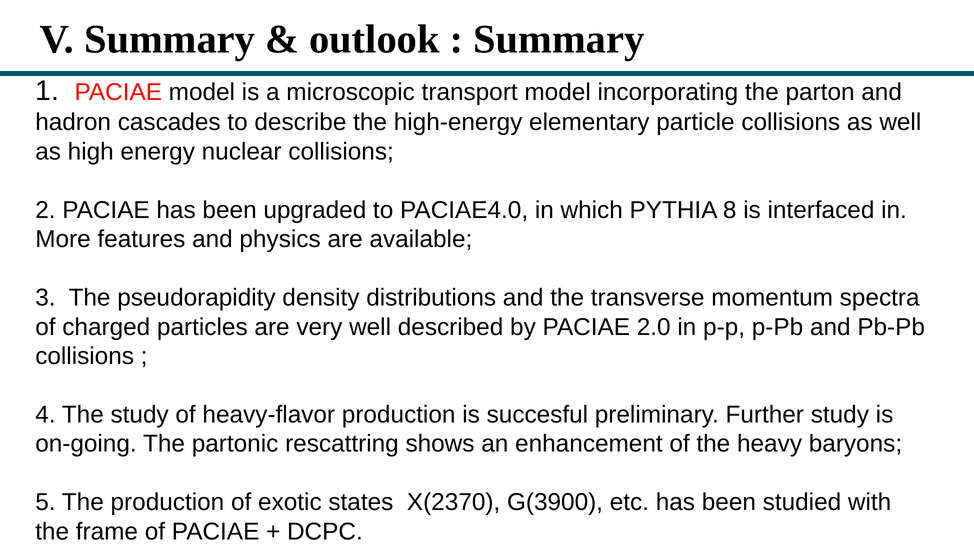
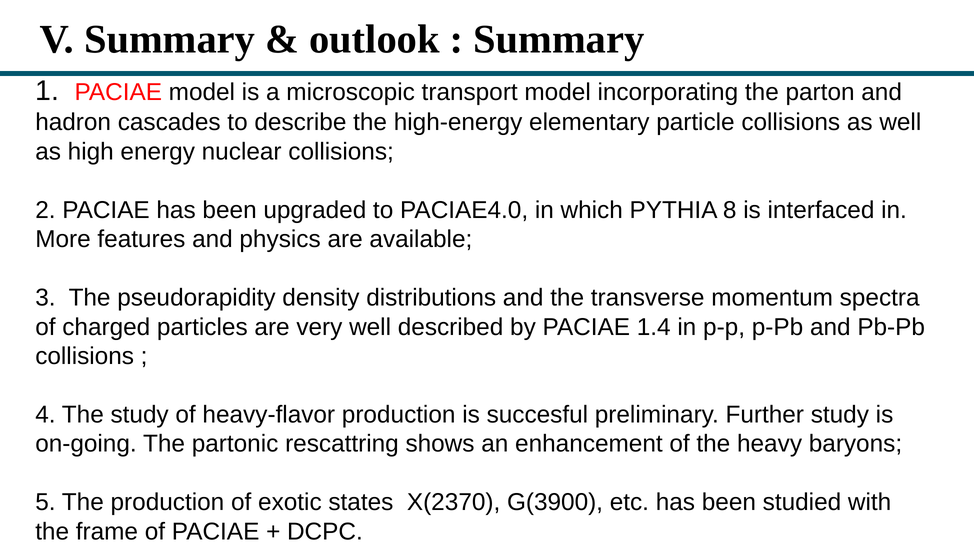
2.0: 2.0 -> 1.4
